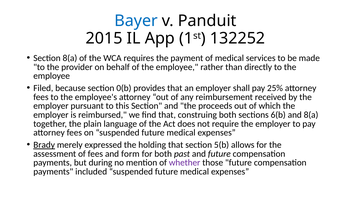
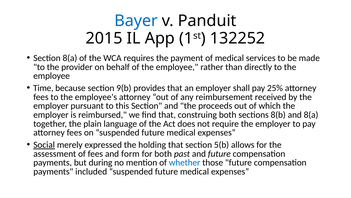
Filed: Filed -> Time
0(b: 0(b -> 9(b
6(b: 6(b -> 8(b
Brady: Brady -> Social
whether colour: purple -> blue
